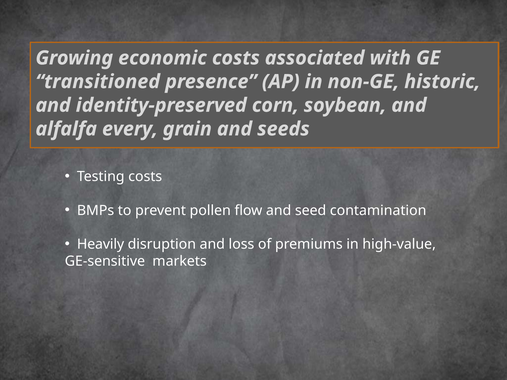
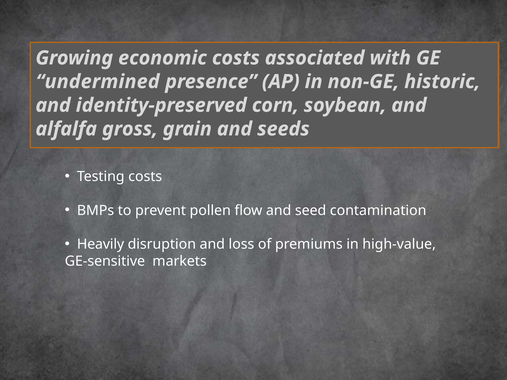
transitioned: transitioned -> undermined
every: every -> gross
